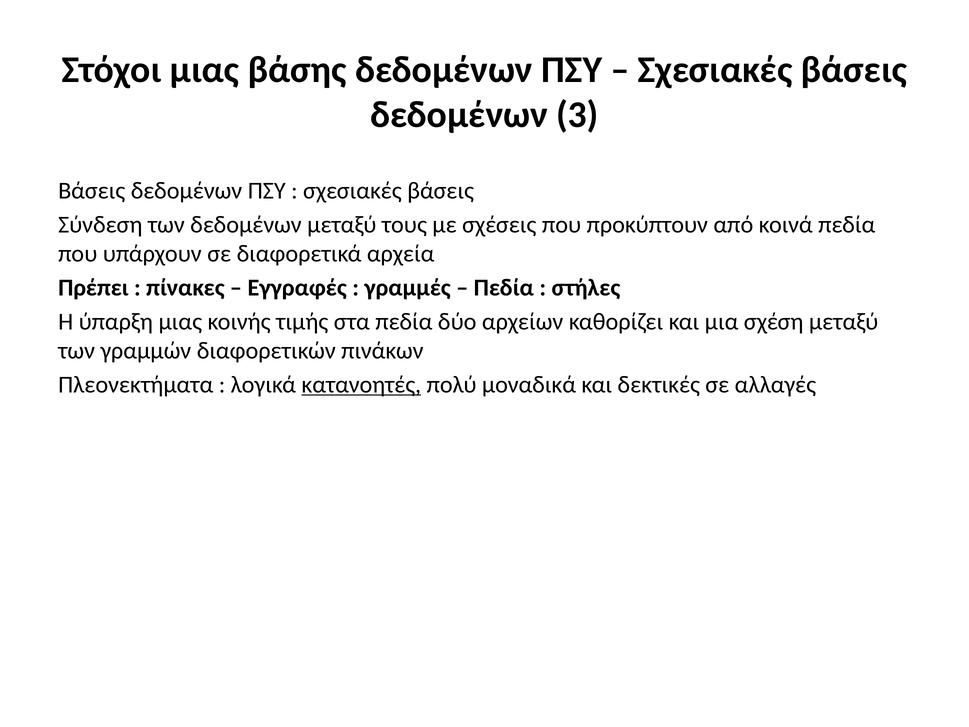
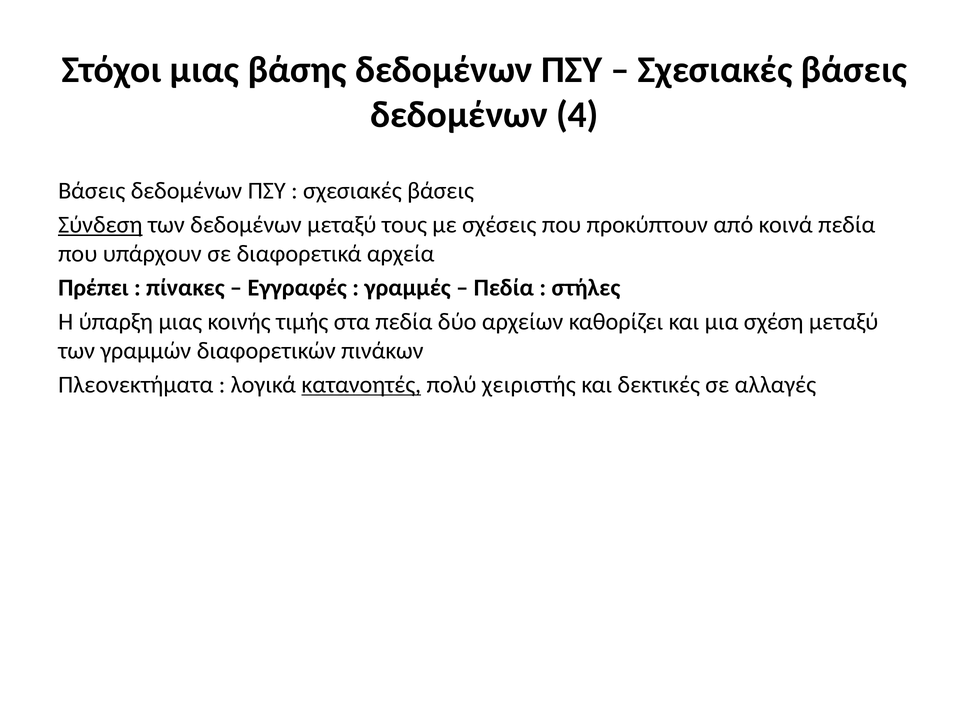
3: 3 -> 4
Σύνδεση underline: none -> present
μοναδικά: μοναδικά -> χειριστής
